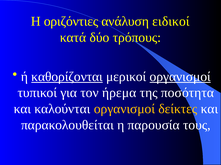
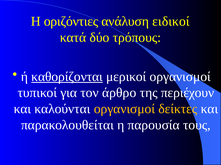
οργανισμοί at (180, 77) underline: present -> none
ήρεμα: ήρεμα -> άρθρο
ποσότητα: ποσότητα -> περιέχουν
